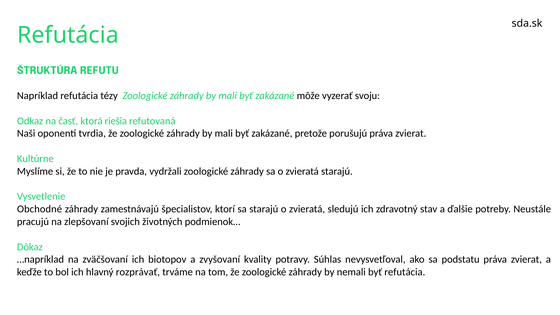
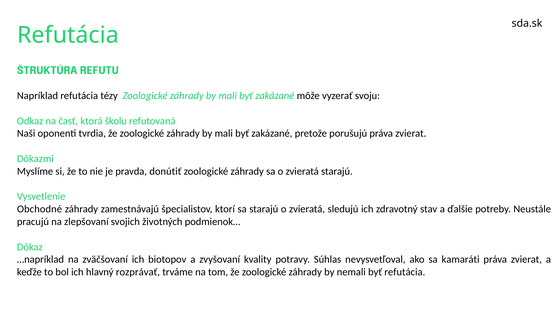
riešia: riešia -> školu
Kultúrne: Kultúrne -> Dôkazmi
vydržali: vydržali -> donútiť
podstatu: podstatu -> kamaráti
